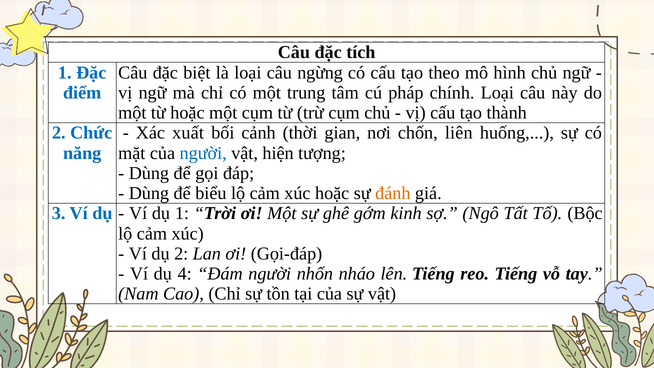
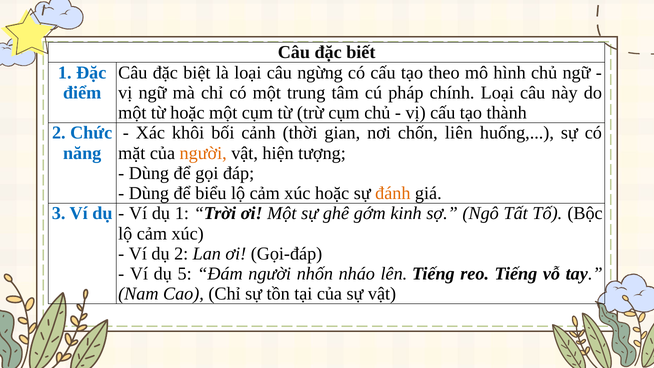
tích: tích -> biết
xuất: xuất -> khôi
người at (203, 153) colour: blue -> orange
4: 4 -> 5
